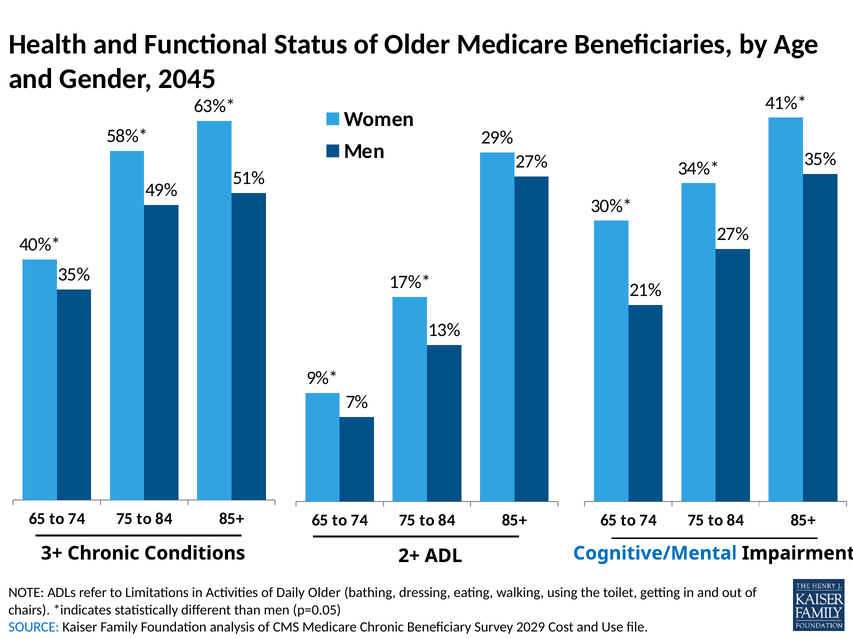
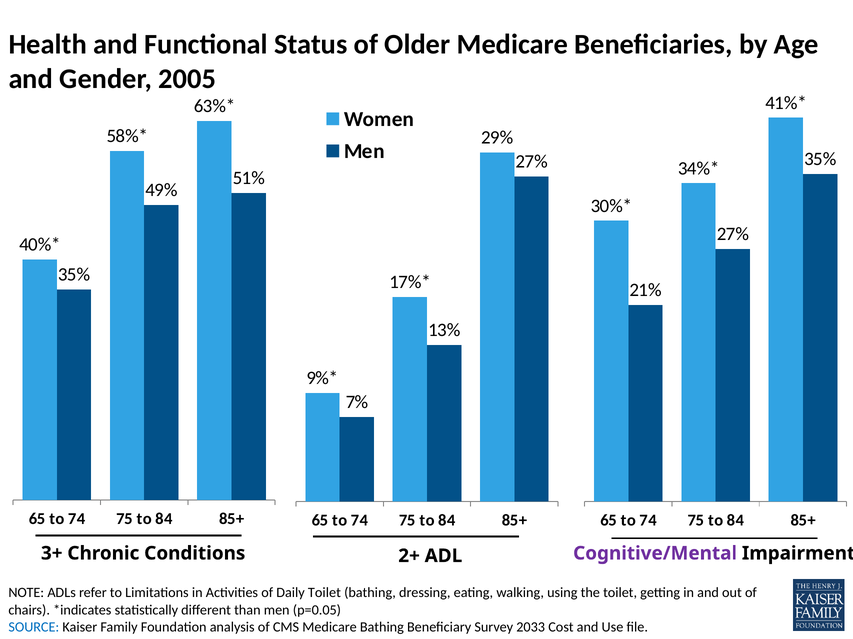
2045: 2045 -> 2005
Cognitive/Mental colour: blue -> purple
Daily Older: Older -> Toilet
Medicare Chronic: Chronic -> Bathing
2029: 2029 -> 2033
